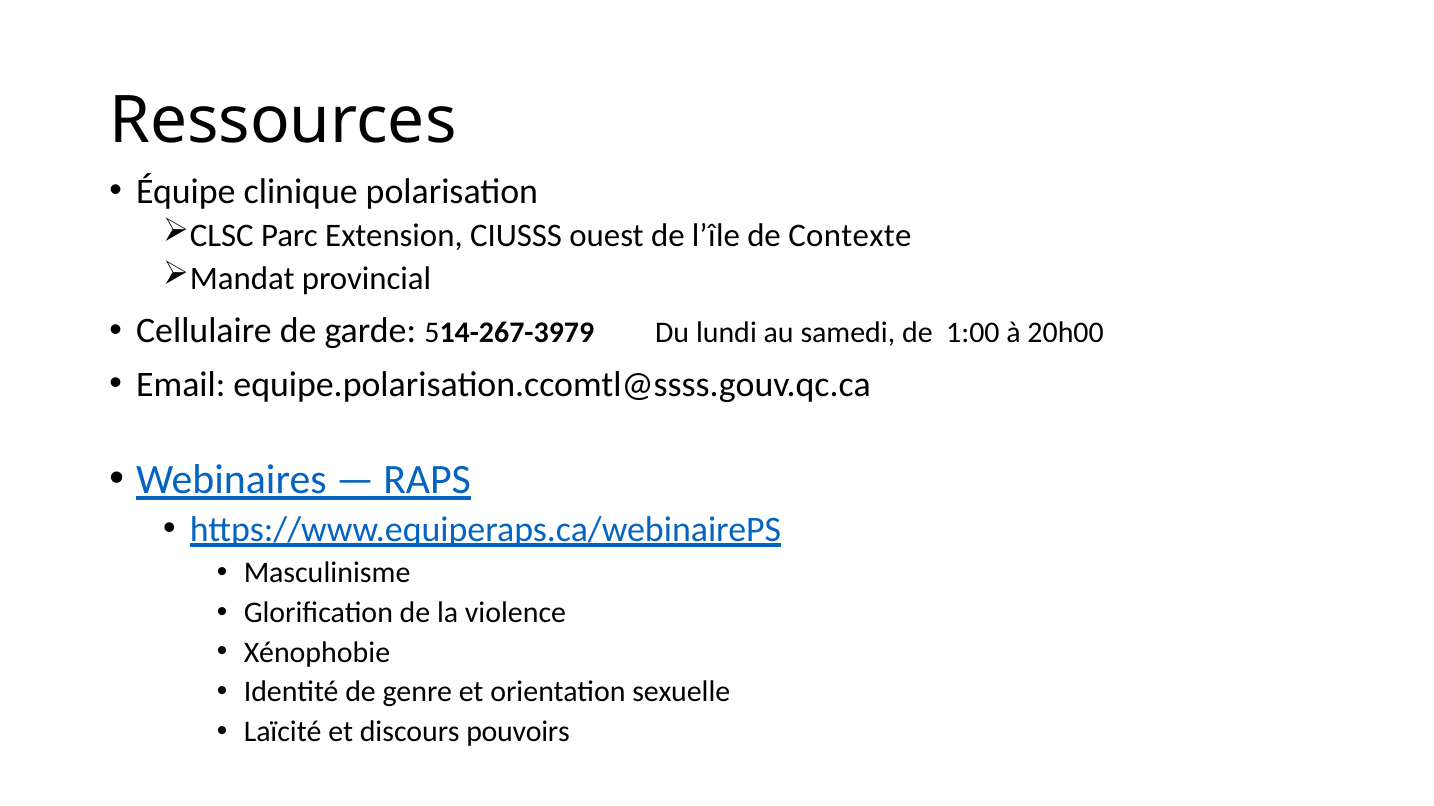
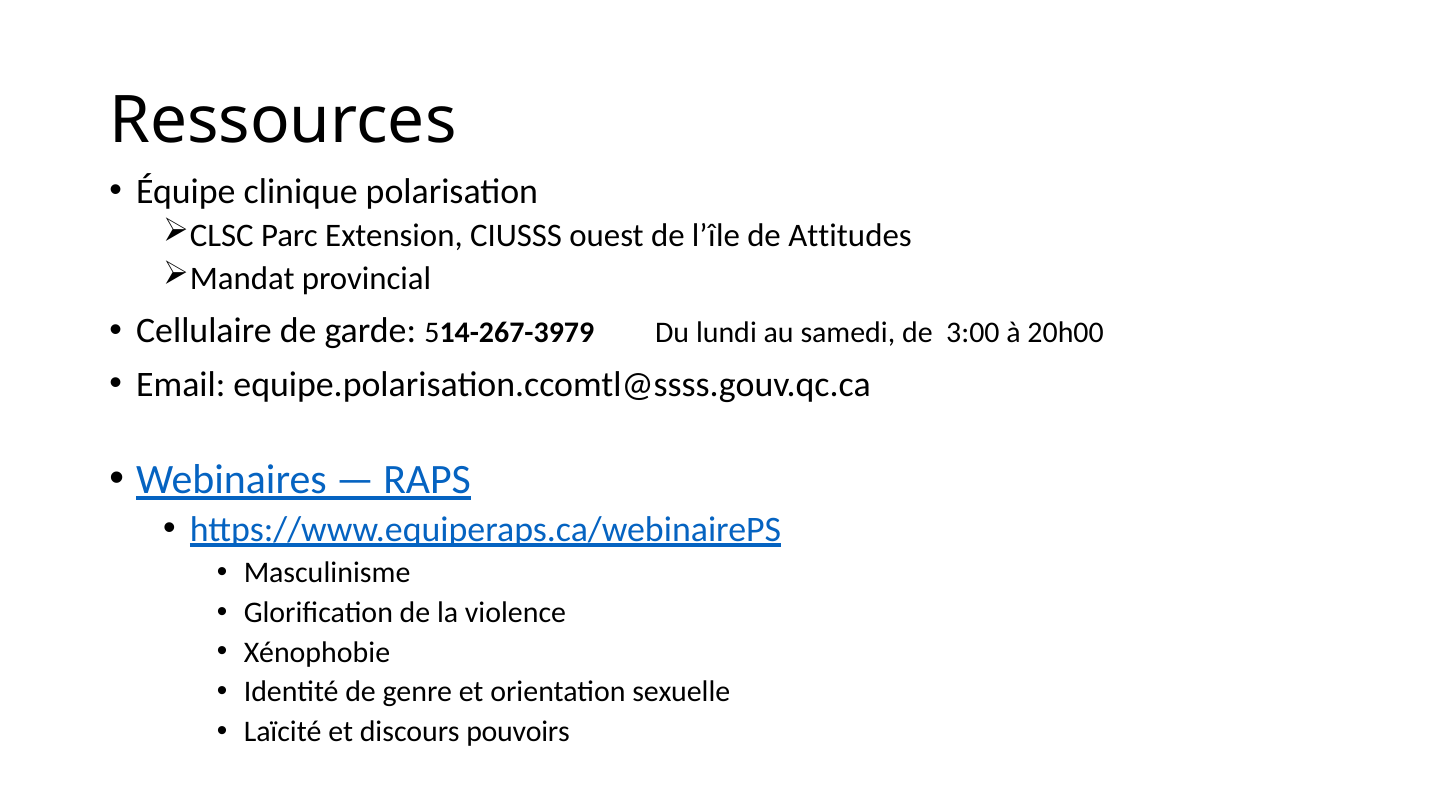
Contexte: Contexte -> Attitudes
1:00: 1:00 -> 3:00
